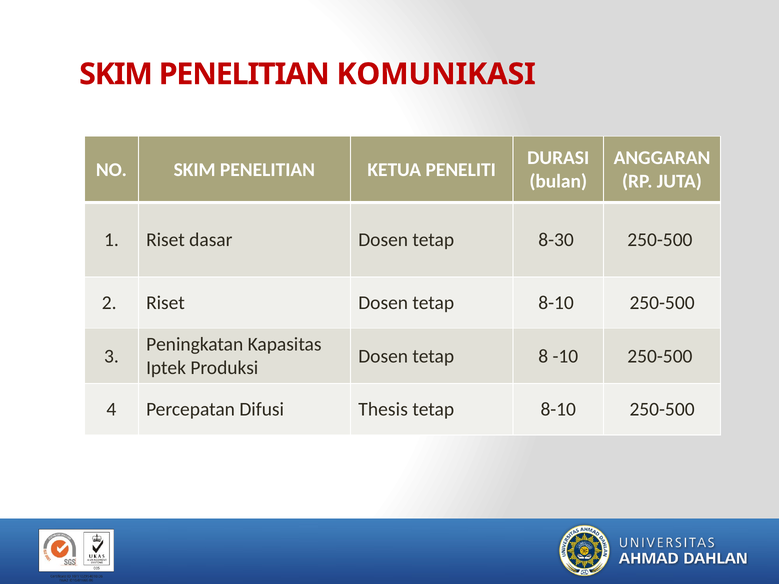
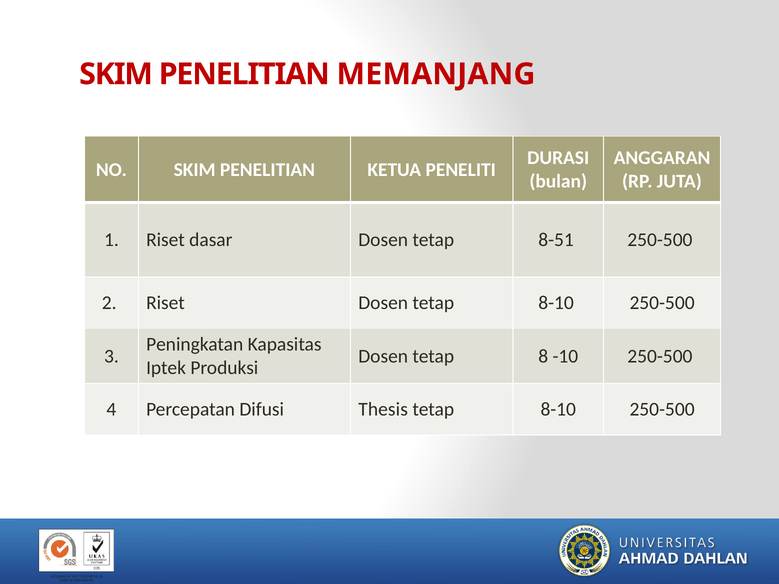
KOMUNIKASI: KOMUNIKASI -> MEMANJANG
8-30: 8-30 -> 8-51
